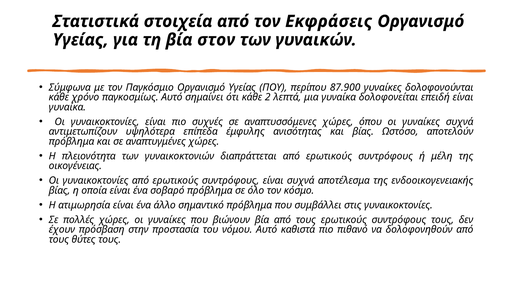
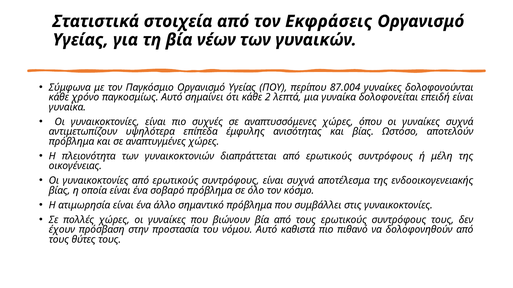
στον: στον -> νέων
87.900: 87.900 -> 87.004
